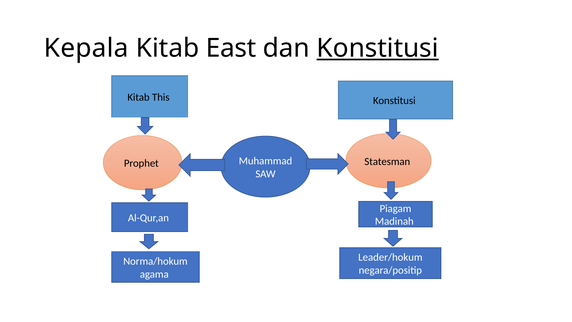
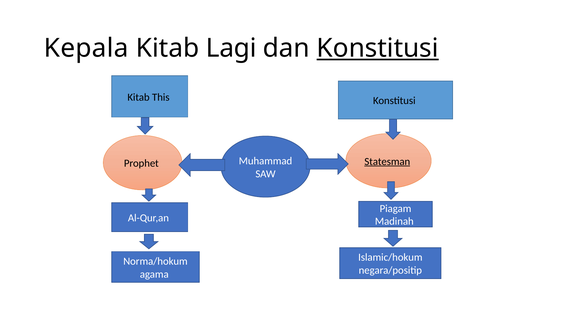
East: East -> Lagi
Statesman underline: none -> present
Leader/hokum: Leader/hokum -> Islamic/hokum
